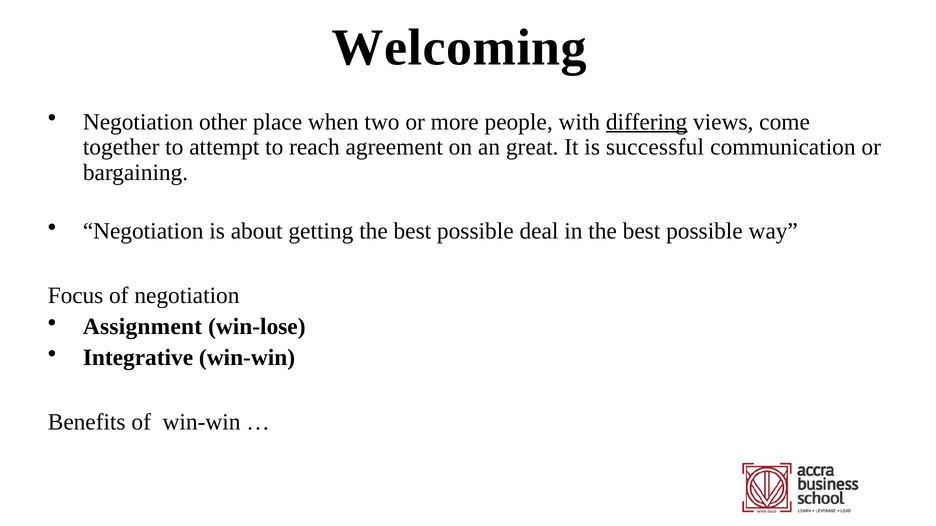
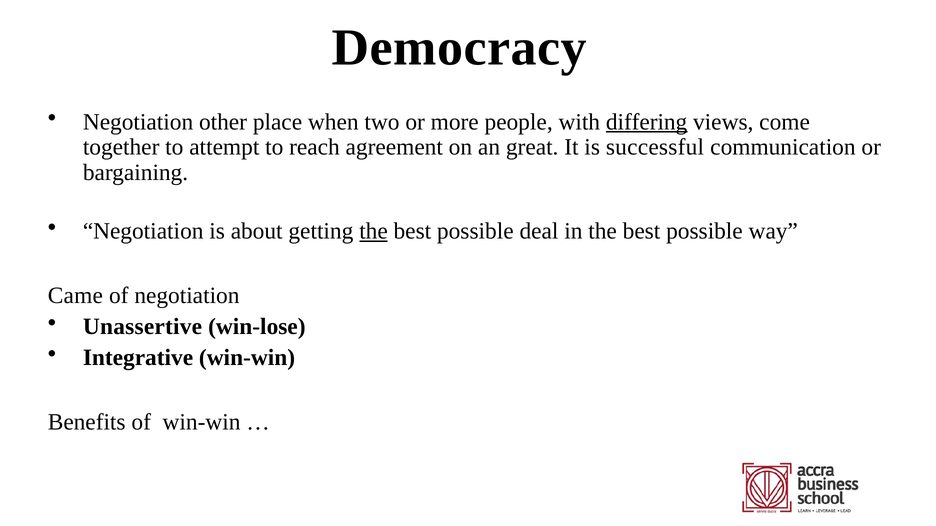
Welcoming: Welcoming -> Democracy
the at (374, 231) underline: none -> present
Focus: Focus -> Came
Assignment: Assignment -> Unassertive
